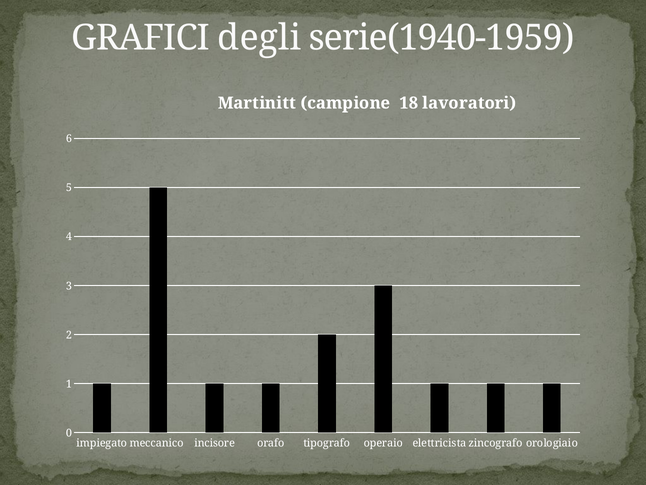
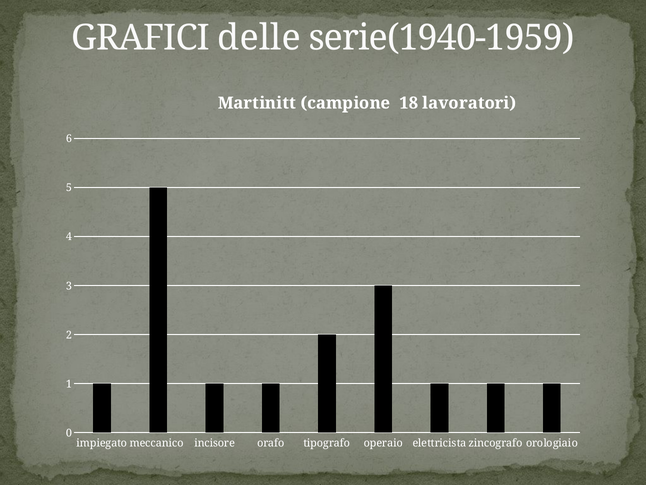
degli: degli -> delle
